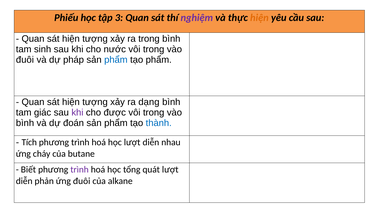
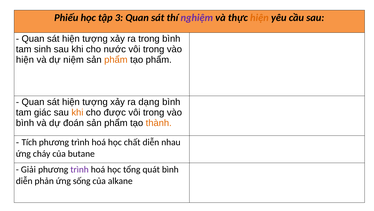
đuôi at (25, 60): đuôi -> hiện
pháp: pháp -> niệm
phẩm at (116, 60) colour: blue -> orange
khi at (77, 112) colour: purple -> orange
thành colour: blue -> orange
học lượt: lượt -> chất
Biết: Biết -> Giải
quát lượt: lượt -> bình
ứng đuôi: đuôi -> sống
